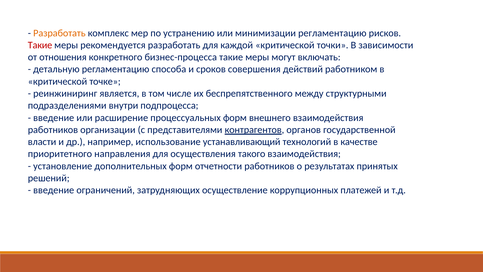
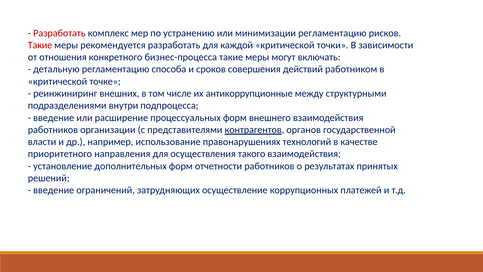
Разработать at (59, 33) colour: orange -> red
является: является -> внешних
беспрепятственного: беспрепятственного -> антикоррупционные
устанавливающий: устанавливающий -> правонарушениях
